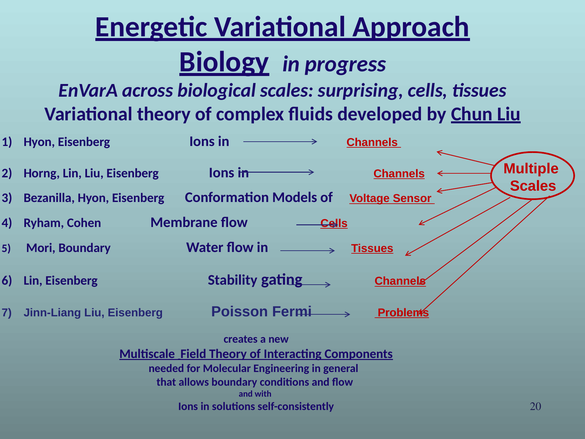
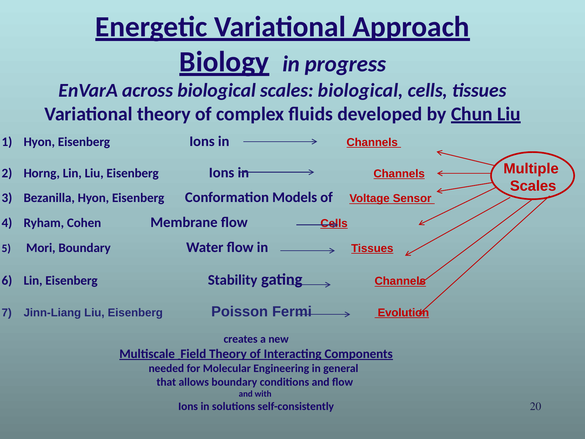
scales surprising: surprising -> biological
Problems: Problems -> Evolution
